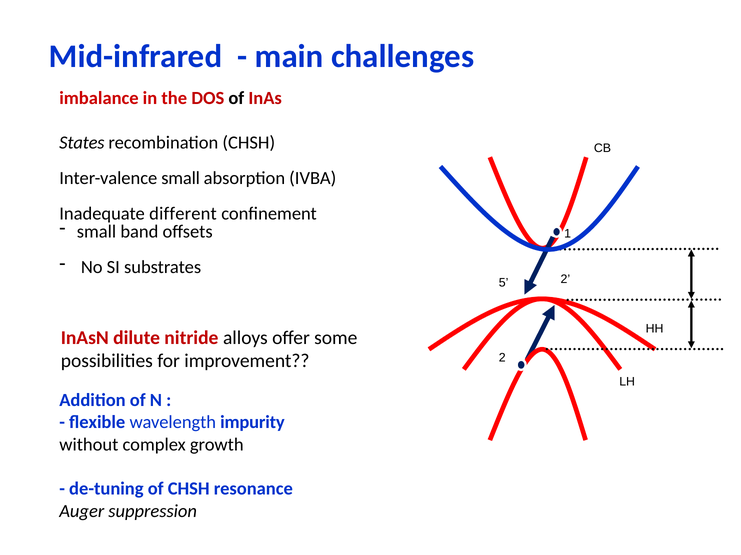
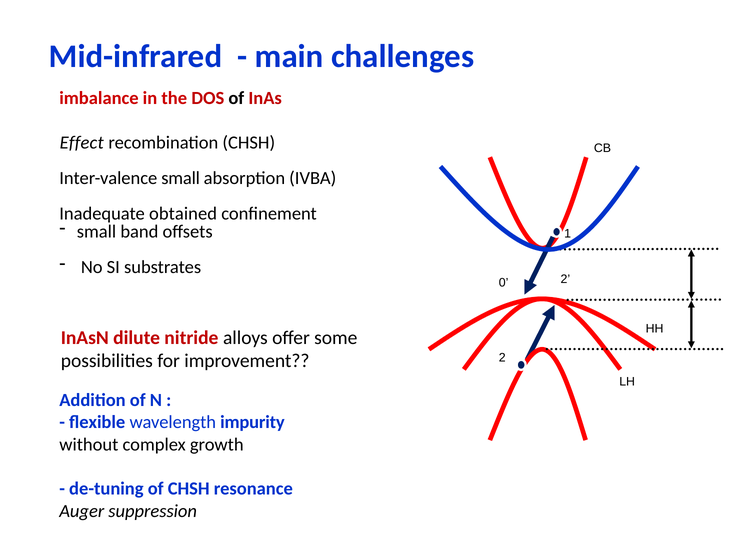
States: States -> Effect
different: different -> obtained
5 at (504, 283): 5 -> 0
